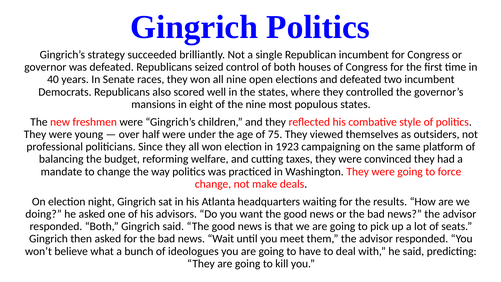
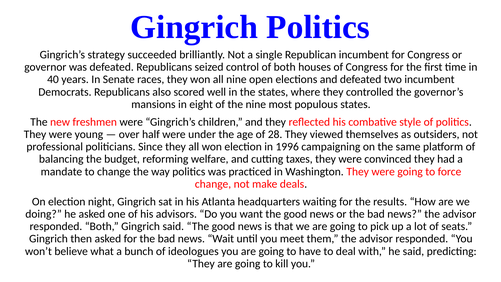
75: 75 -> 28
1923: 1923 -> 1996
